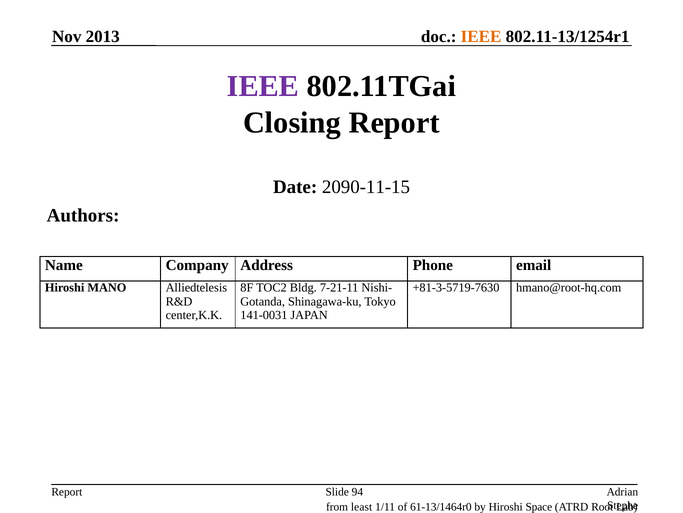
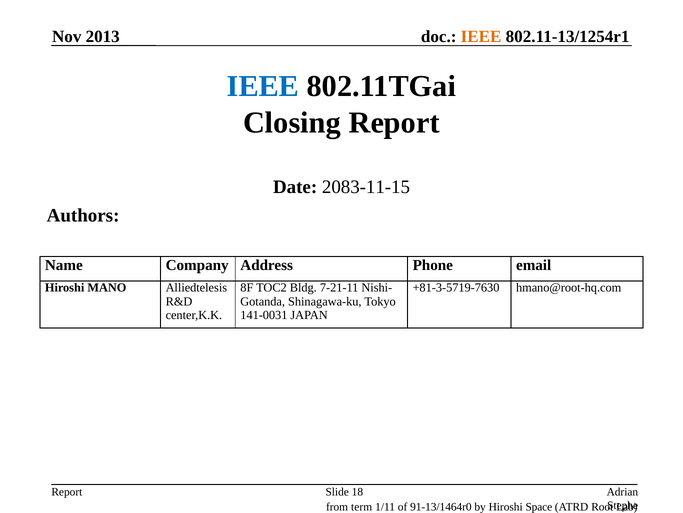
IEEE at (263, 86) colour: purple -> blue
2090-11-15: 2090-11-15 -> 2083-11-15
94: 94 -> 18
least: least -> term
61-13/1464r0: 61-13/1464r0 -> 91-13/1464r0
